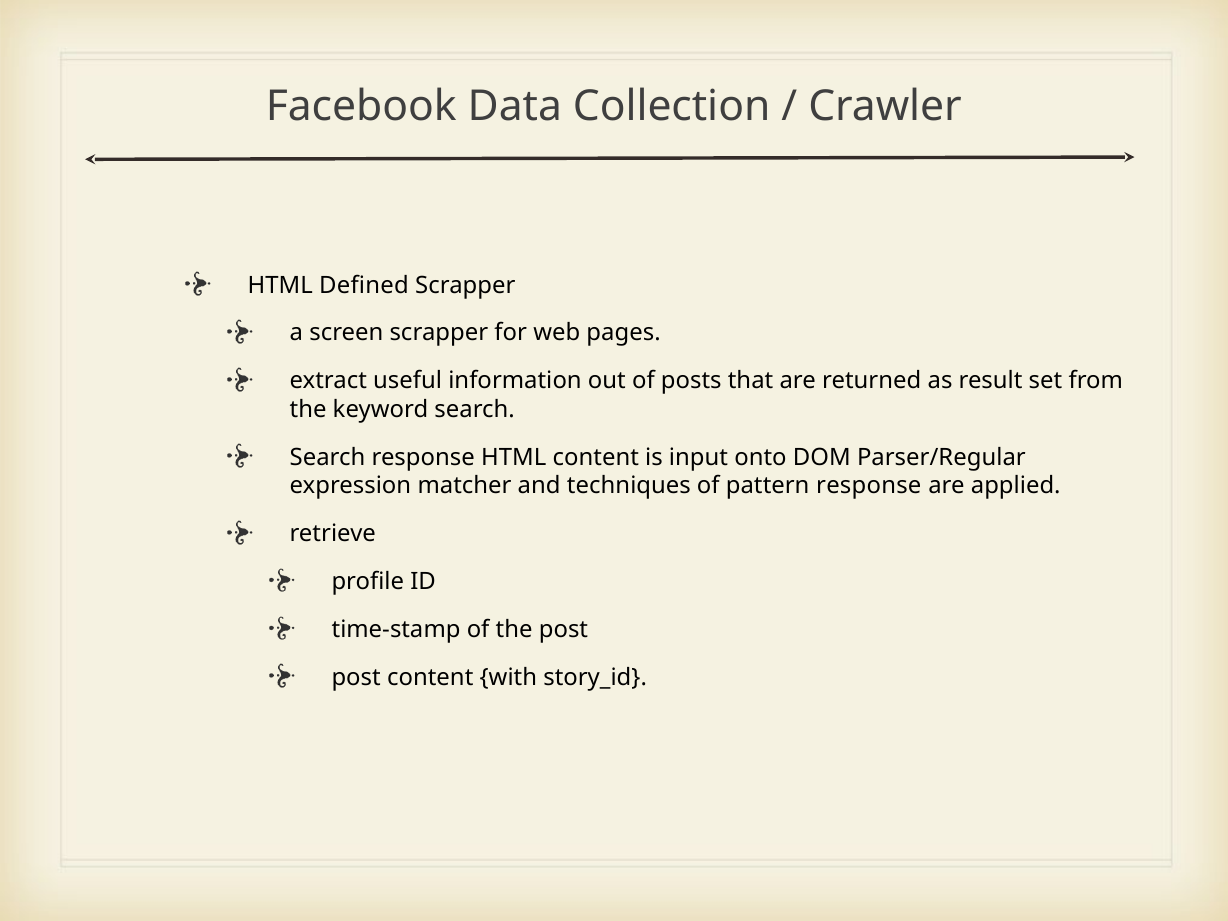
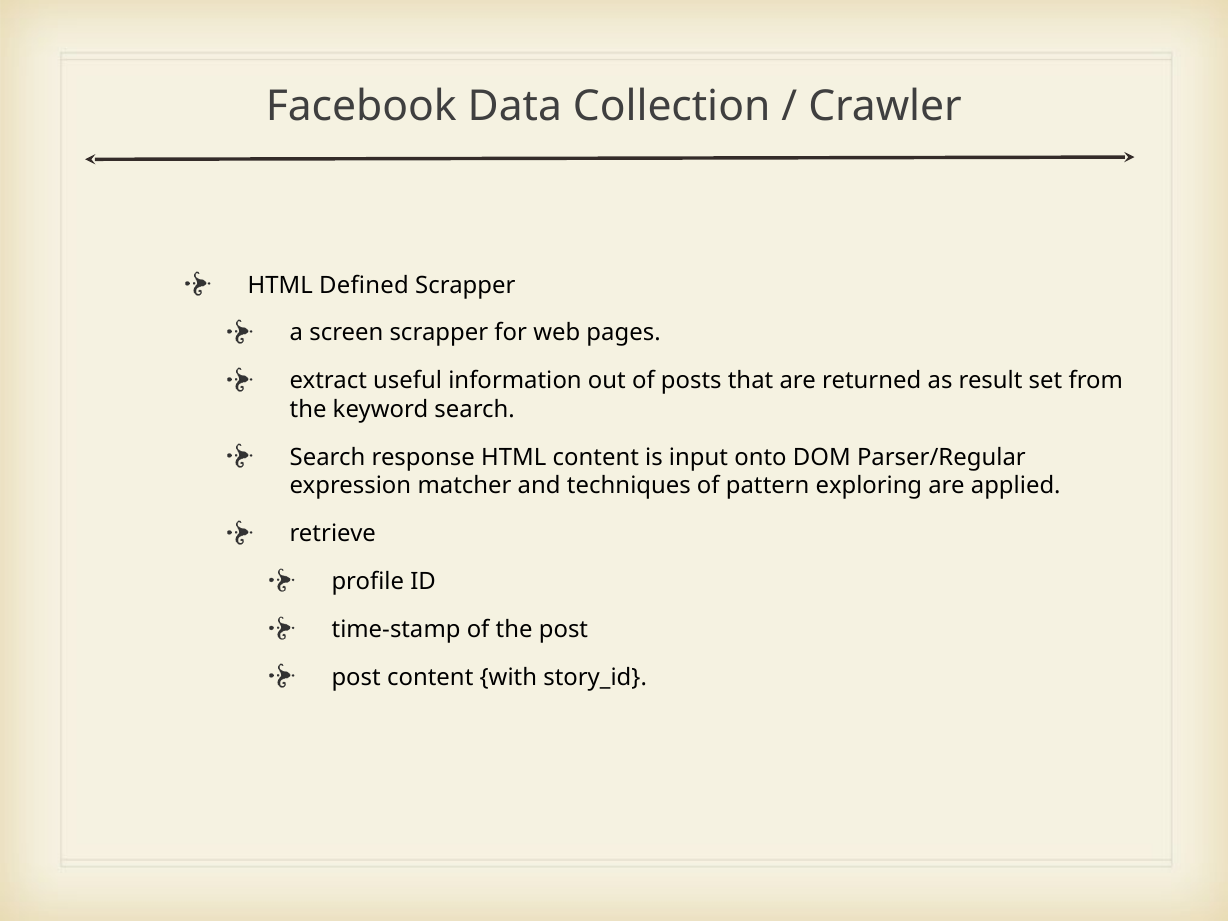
pattern response: response -> exploring
